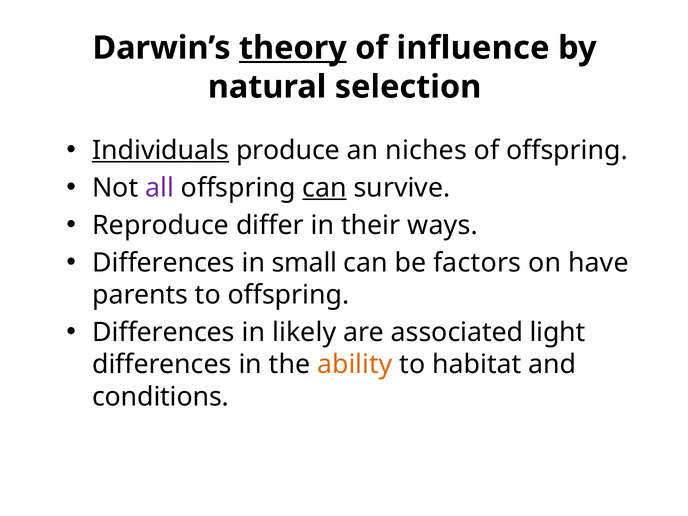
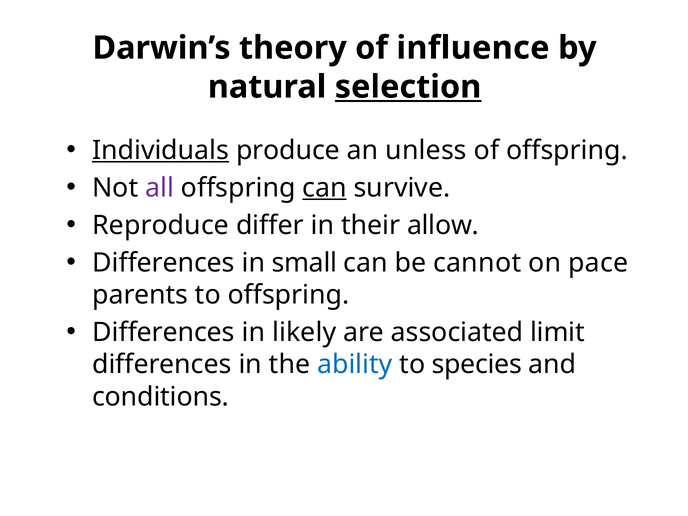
theory underline: present -> none
selection underline: none -> present
niches: niches -> unless
ways: ways -> allow
factors: factors -> cannot
have: have -> pace
light: light -> limit
ability colour: orange -> blue
habitat: habitat -> species
